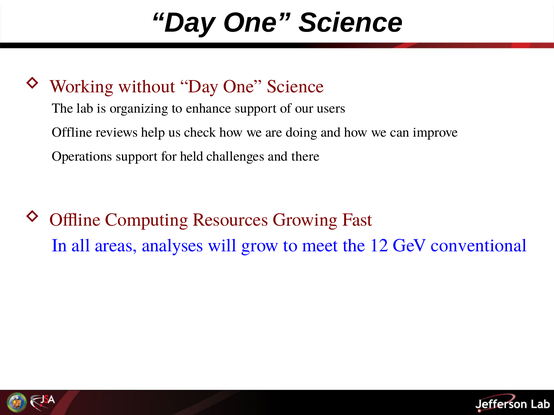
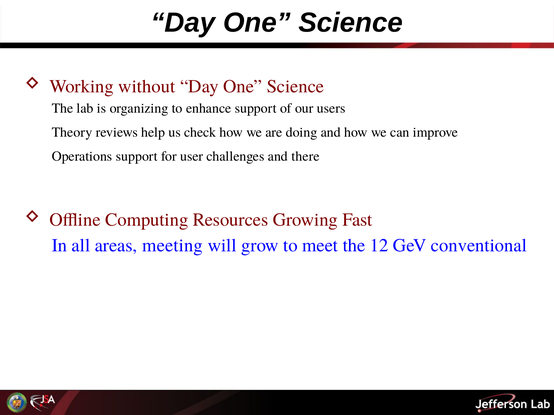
Offline at (72, 132): Offline -> Theory
held: held -> user
analyses: analyses -> meeting
